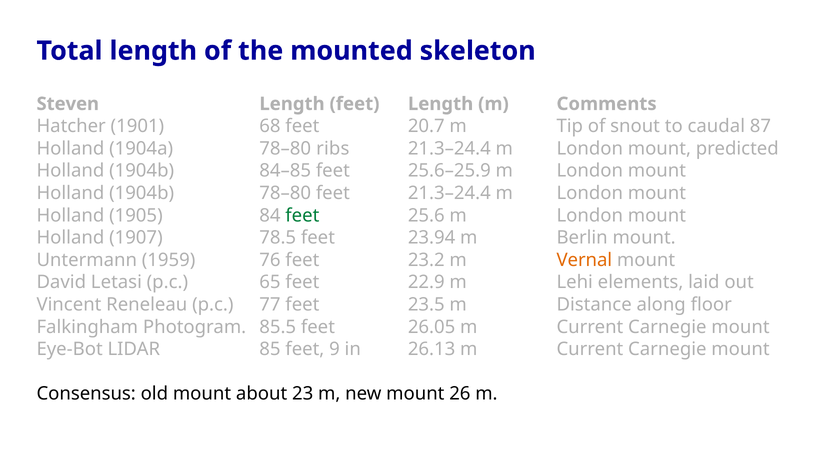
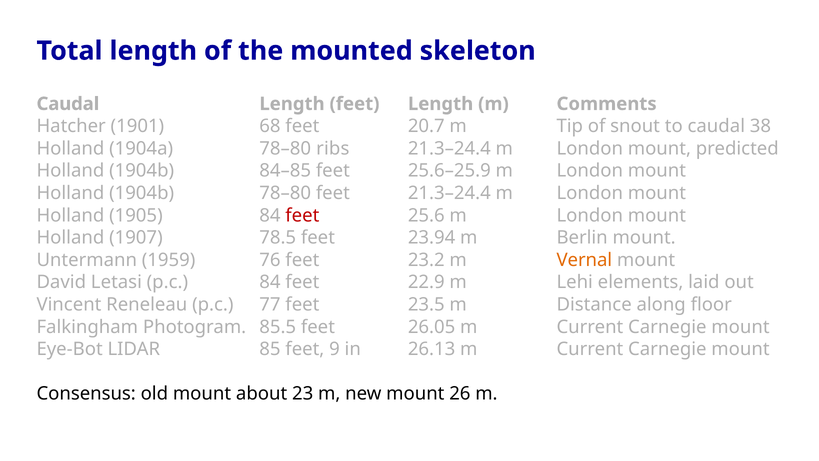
Steven at (68, 104): Steven -> Caudal
87: 87 -> 38
feet at (302, 215) colour: green -> red
p.c 65: 65 -> 84
